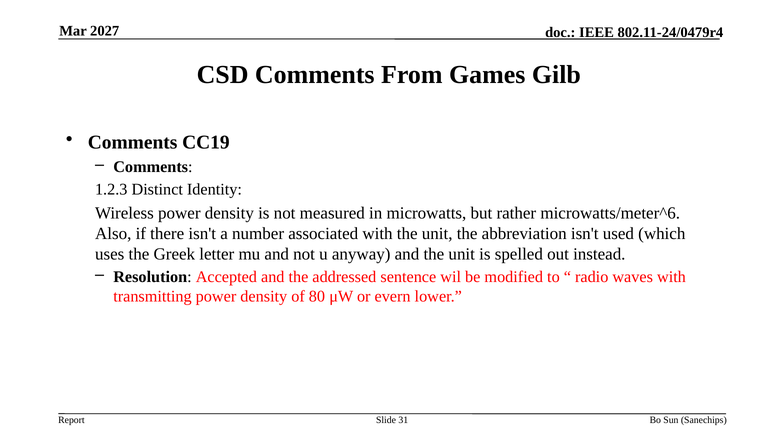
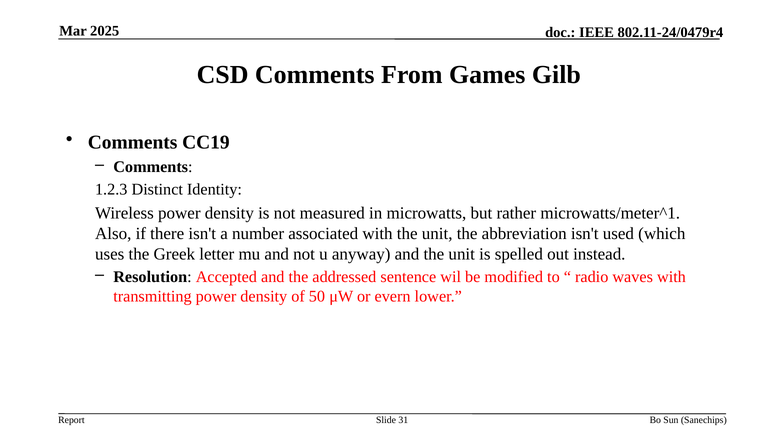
2027: 2027 -> 2025
microwatts/meter^6: microwatts/meter^6 -> microwatts/meter^1
80: 80 -> 50
